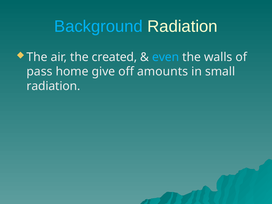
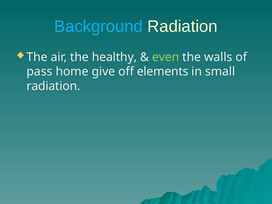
created: created -> healthy
even colour: light blue -> light green
amounts: amounts -> elements
